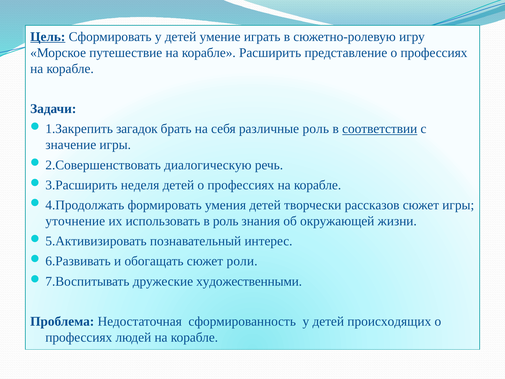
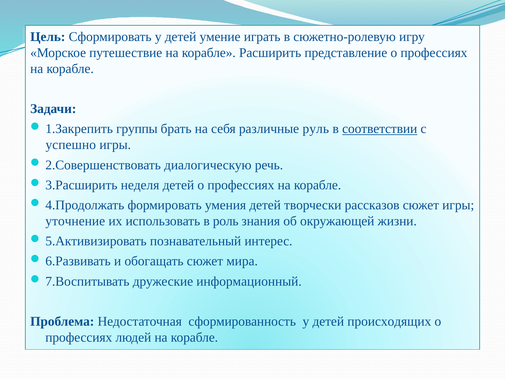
Цель underline: present -> none
загадок: загадок -> группы
различные роль: роль -> руль
значение: значение -> успешно
роли: роли -> мира
художественными: художественными -> информационный
